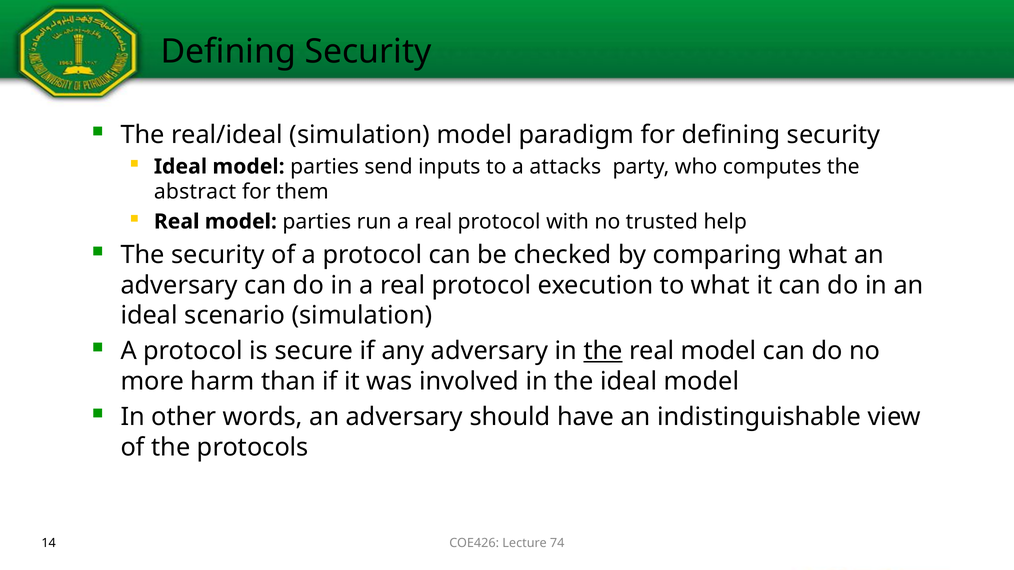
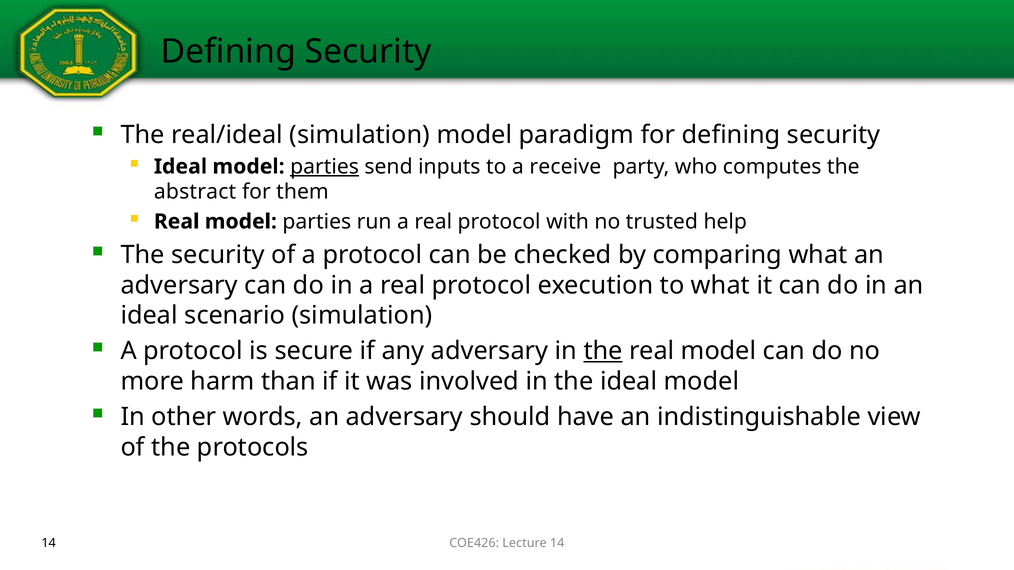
parties at (325, 167) underline: none -> present
attacks: attacks -> receive
Lecture 74: 74 -> 14
